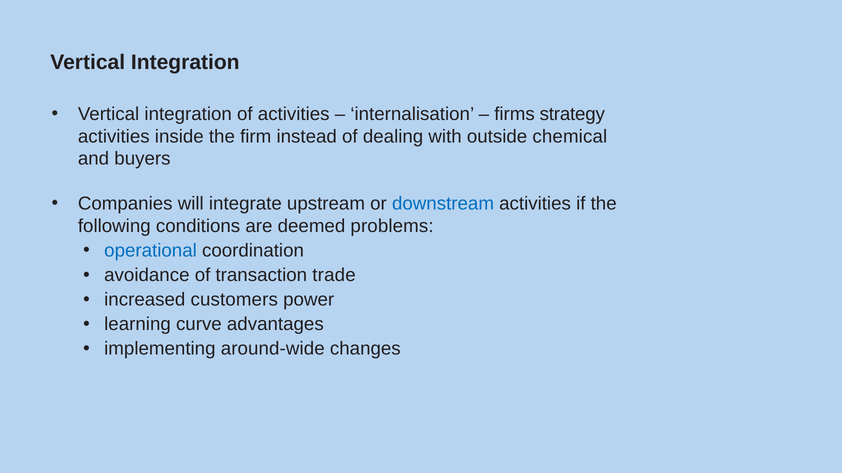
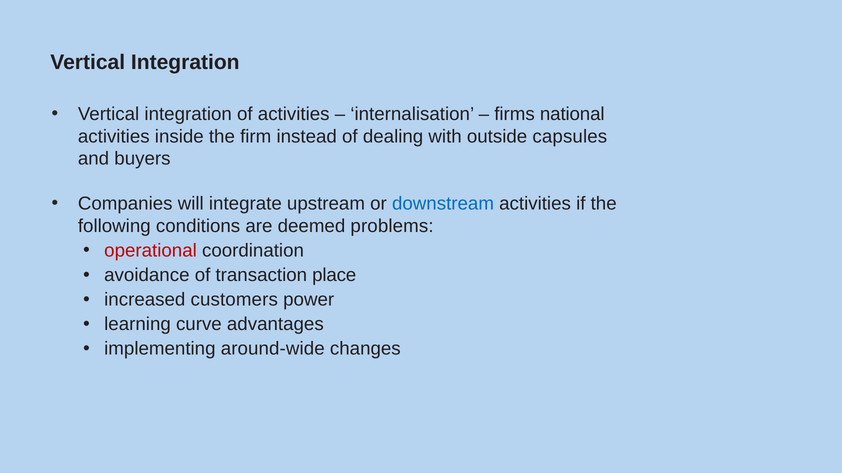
strategy: strategy -> national
chemical: chemical -> capsules
operational colour: blue -> red
trade: trade -> place
